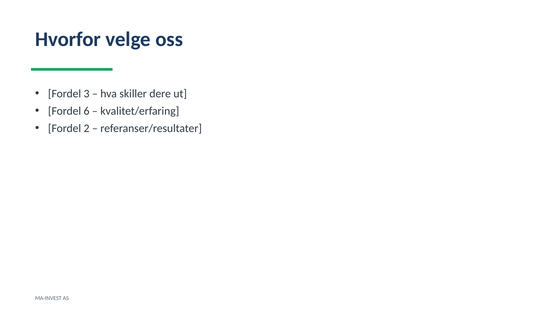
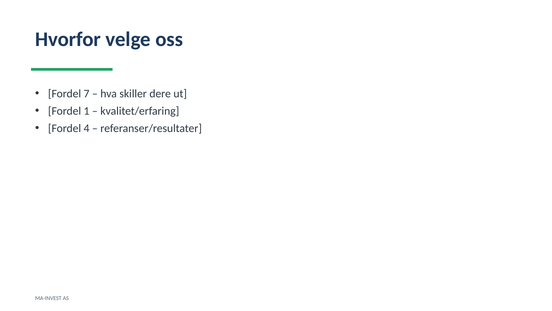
3: 3 -> 7
6: 6 -> 1
2: 2 -> 4
